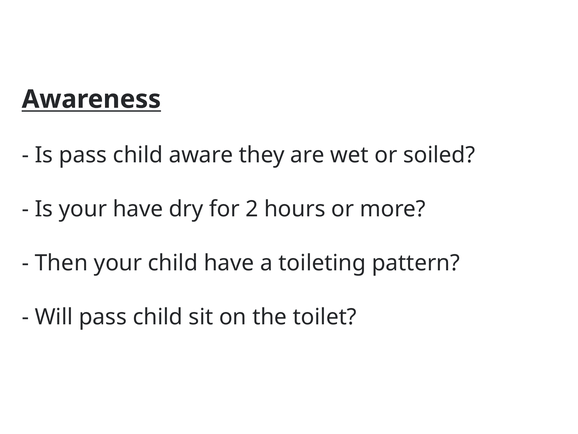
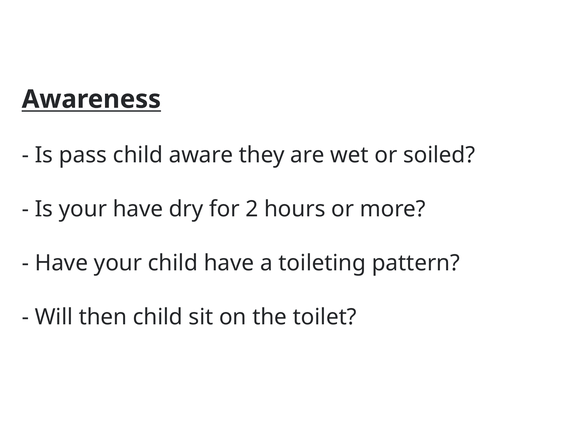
Then at (61, 263): Then -> Have
Will pass: pass -> then
